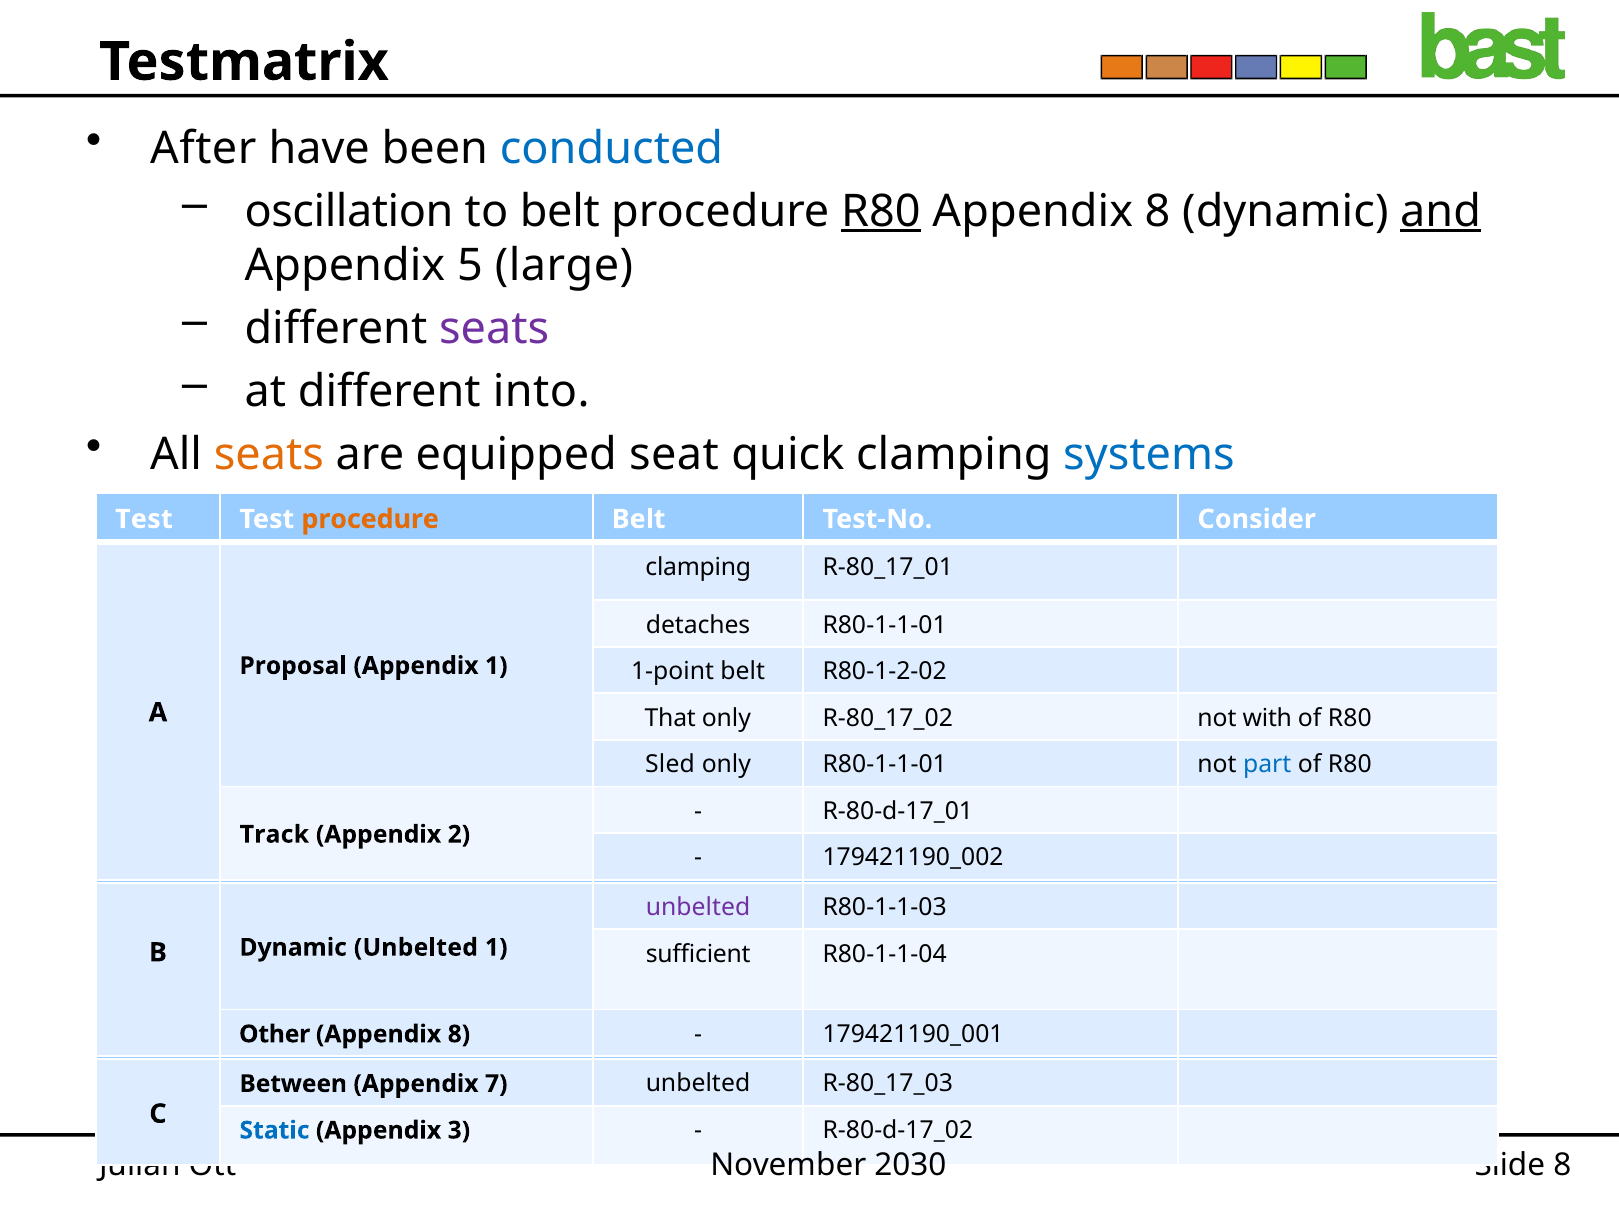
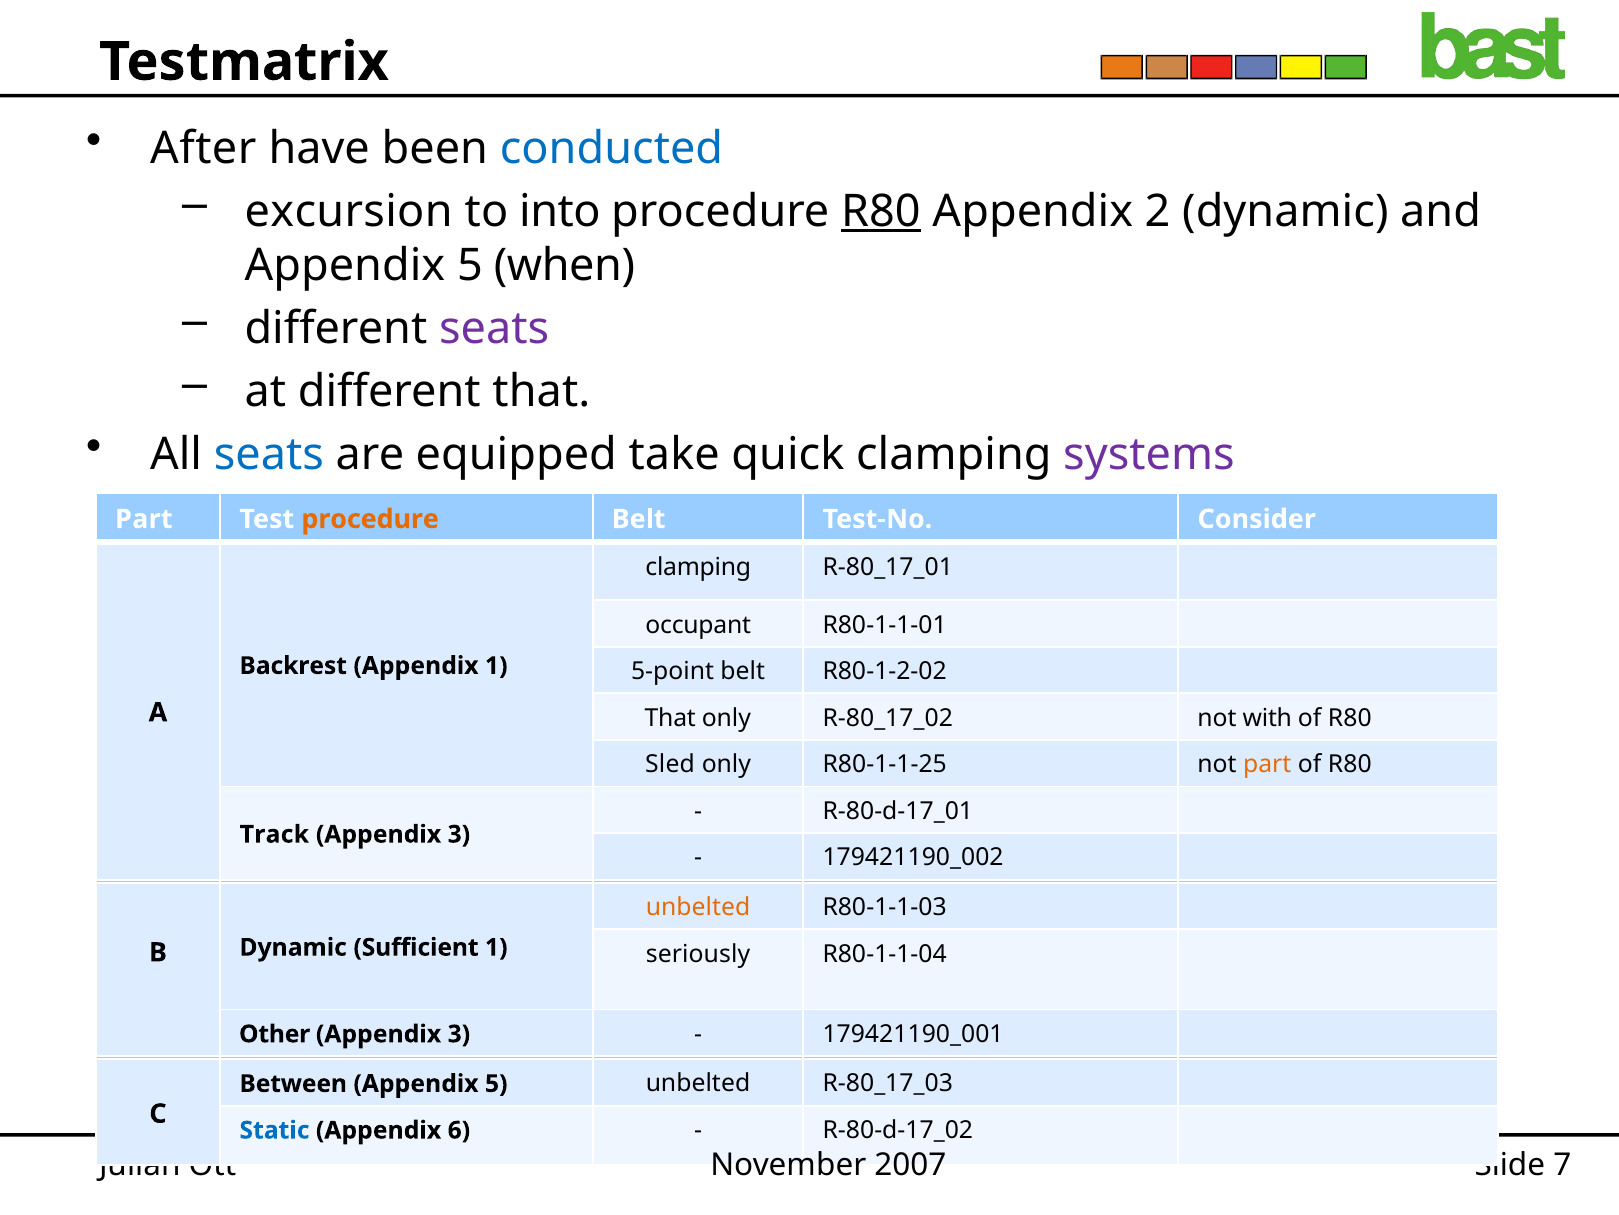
oscillation: oscillation -> excursion
to belt: belt -> into
8 at (1158, 211): 8 -> 2
and underline: present -> none
large: large -> when
different into: into -> that
seats at (269, 454) colour: orange -> blue
seat: seat -> take
systems colour: blue -> purple
Test at (144, 519): Test -> Part
detaches: detaches -> occupant
Proposal: Proposal -> Backrest
1-point: 1-point -> 5-point
only R80-1-1-01: R80-1-1-01 -> R80-1-1-25
part at (1267, 764) colour: blue -> orange
2 at (459, 834): 2 -> 3
unbelted at (698, 907) colour: purple -> orange
sufficient: sufficient -> seriously
Dynamic Unbelted: Unbelted -> Sufficient
8 at (459, 1034): 8 -> 3
7 at (496, 1083): 7 -> 5
3: 3 -> 6
2030: 2030 -> 2007
Slide 8: 8 -> 7
